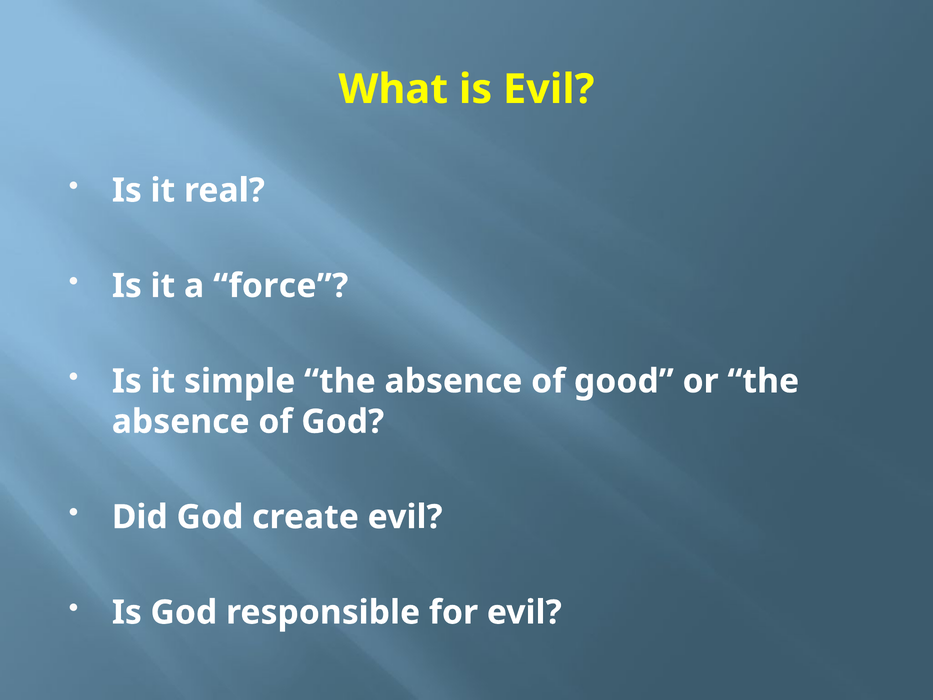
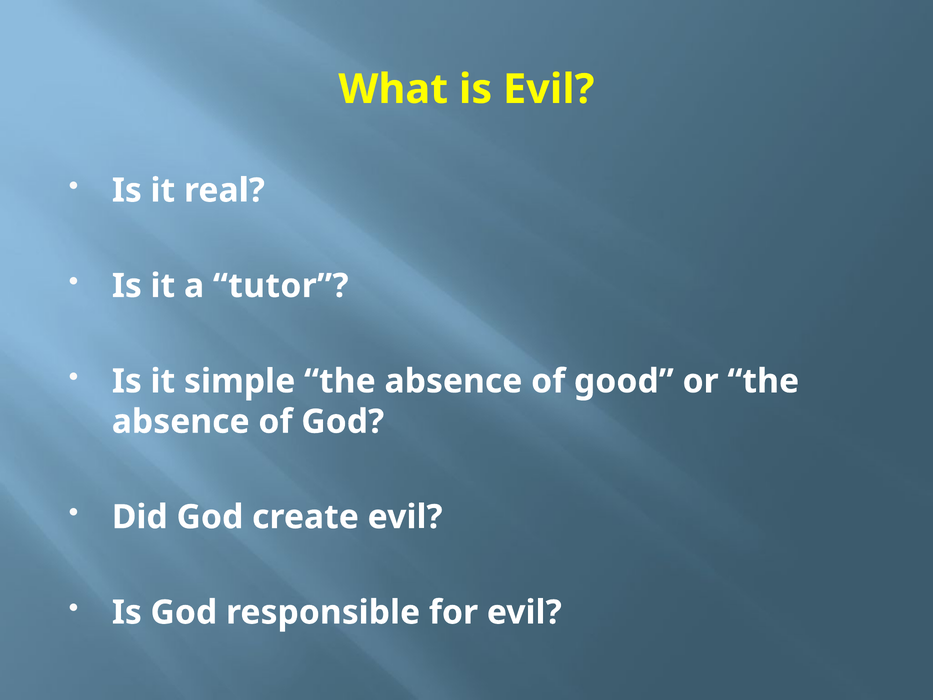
force: force -> tutor
